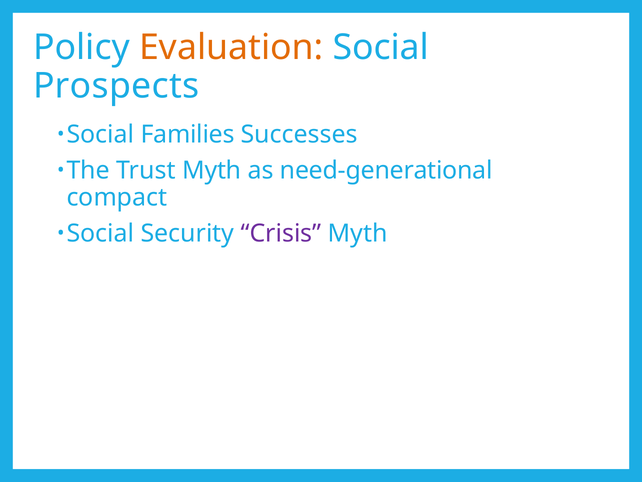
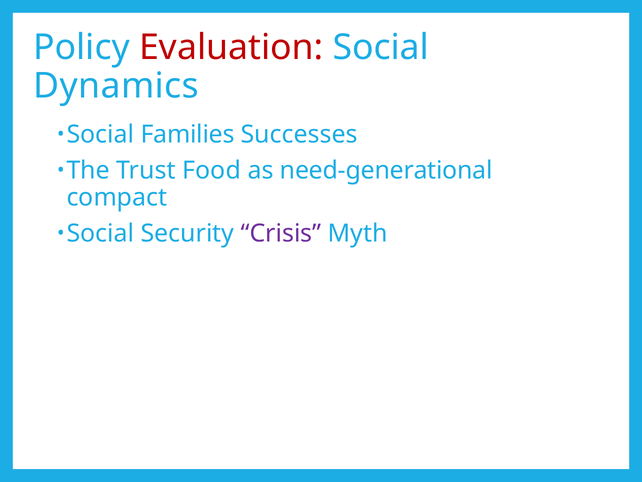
Evaluation colour: orange -> red
Prospects: Prospects -> Dynamics
Trust Myth: Myth -> Food
